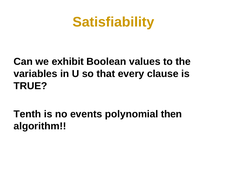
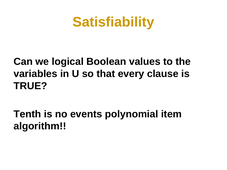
exhibit: exhibit -> logical
then: then -> item
